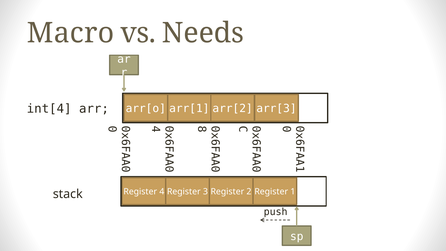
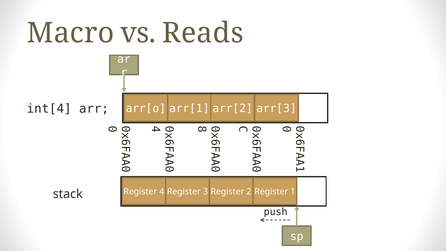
Needs: Needs -> Reads
